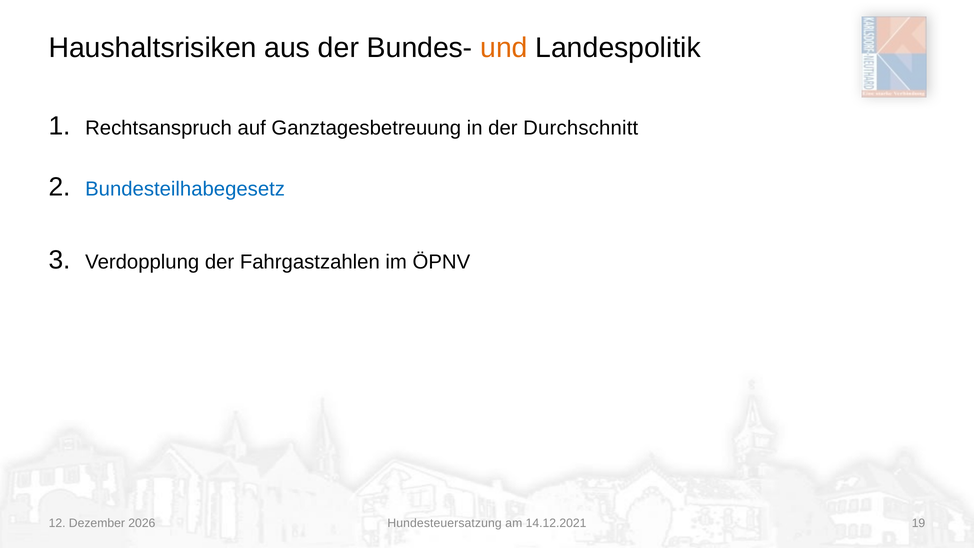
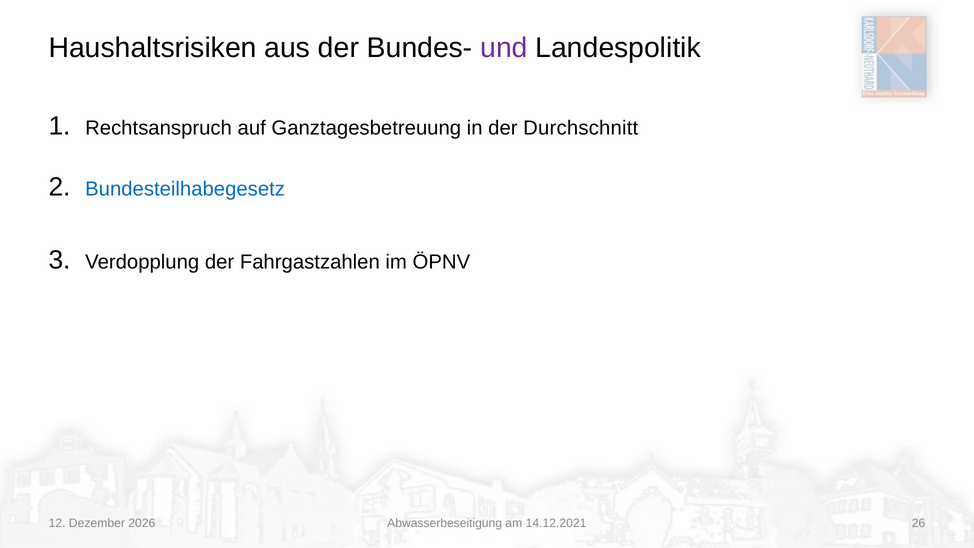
und colour: orange -> purple
Hundesteuersatzung: Hundesteuersatzung -> Abwasserbeseitigung
19: 19 -> 26
